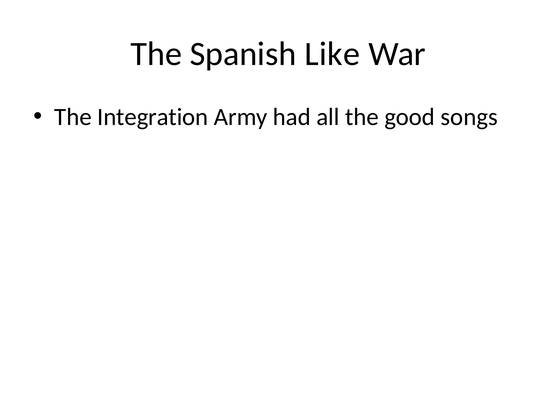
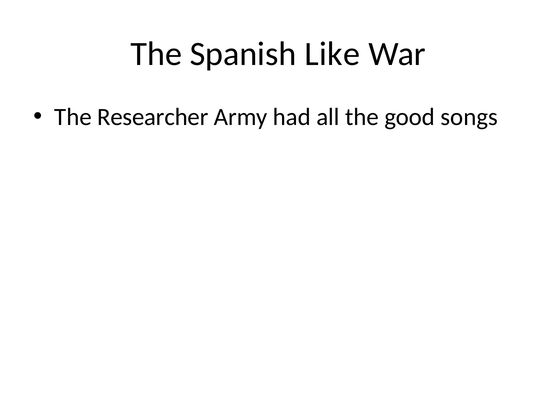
Integration: Integration -> Researcher
